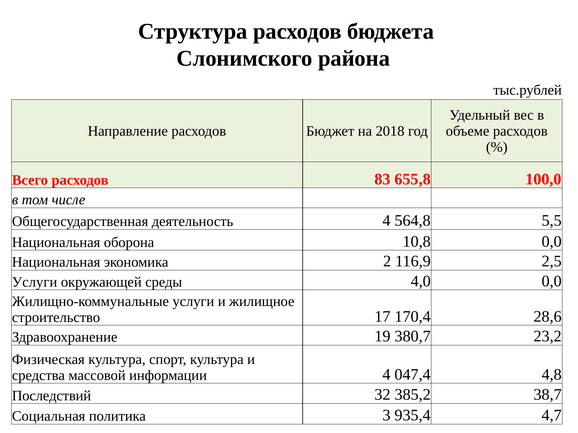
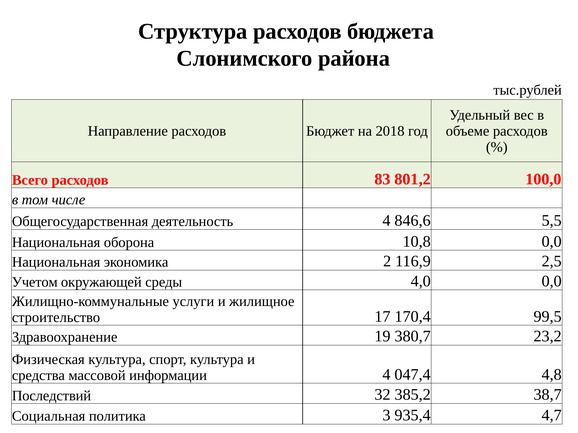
655,8: 655,8 -> 801,2
564,8: 564,8 -> 846,6
Услуги at (35, 282): Услуги -> Учетом
28,6: 28,6 -> 99,5
